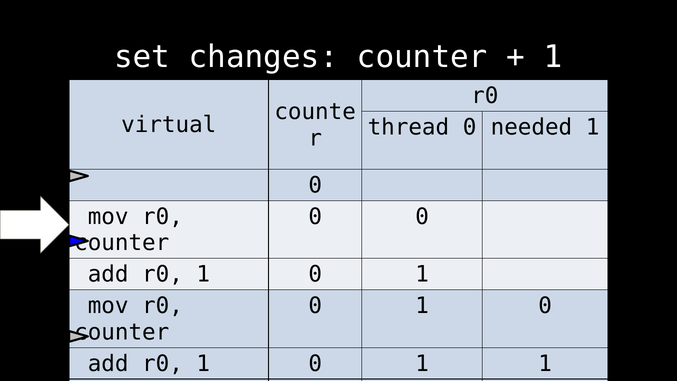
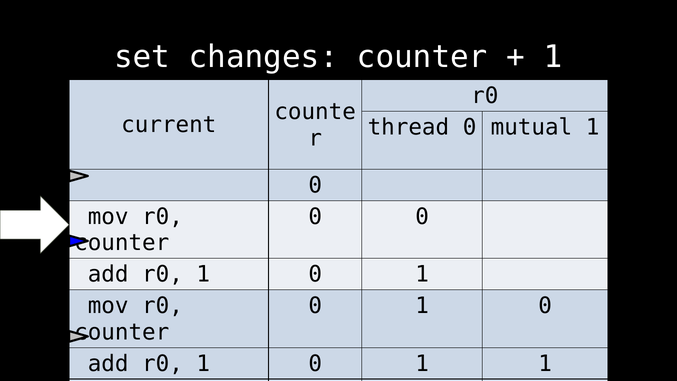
virtual: virtual -> current
needed: needed -> mutual
